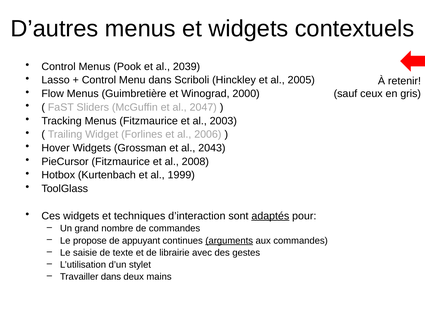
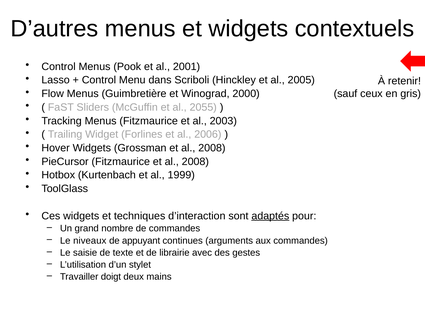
2039: 2039 -> 2001
2047: 2047 -> 2055
Grossman et al 2043: 2043 -> 2008
propose: propose -> niveaux
arguments underline: present -> none
Travailler dans: dans -> doigt
